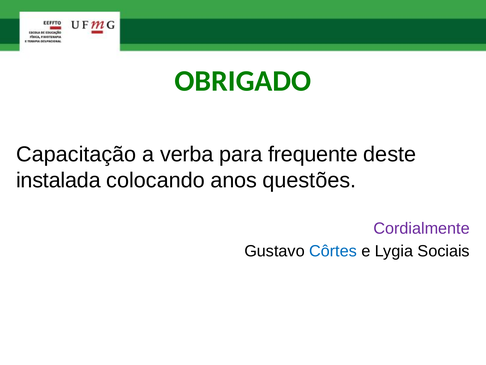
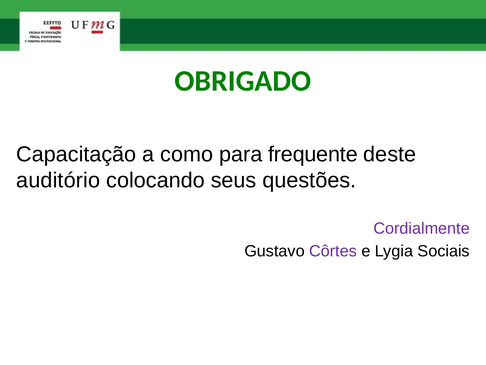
verba: verba -> como
instalada: instalada -> auditório
anos: anos -> seus
Côrtes colour: blue -> purple
